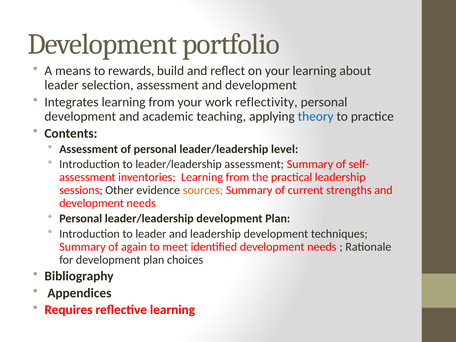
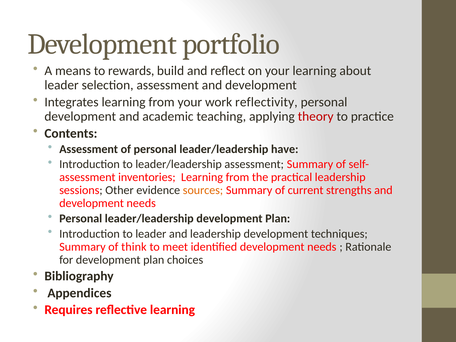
theory colour: blue -> red
level: level -> have
again: again -> think
